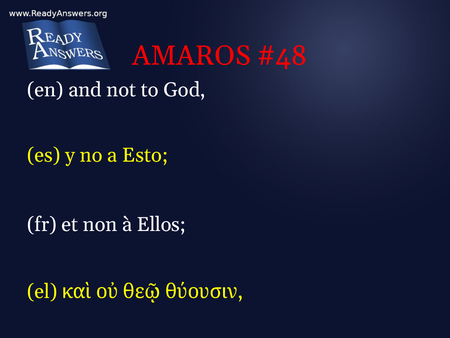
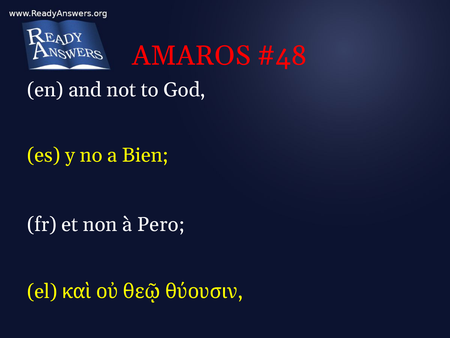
Esto: Esto -> Bien
Ellos: Ellos -> Pero
